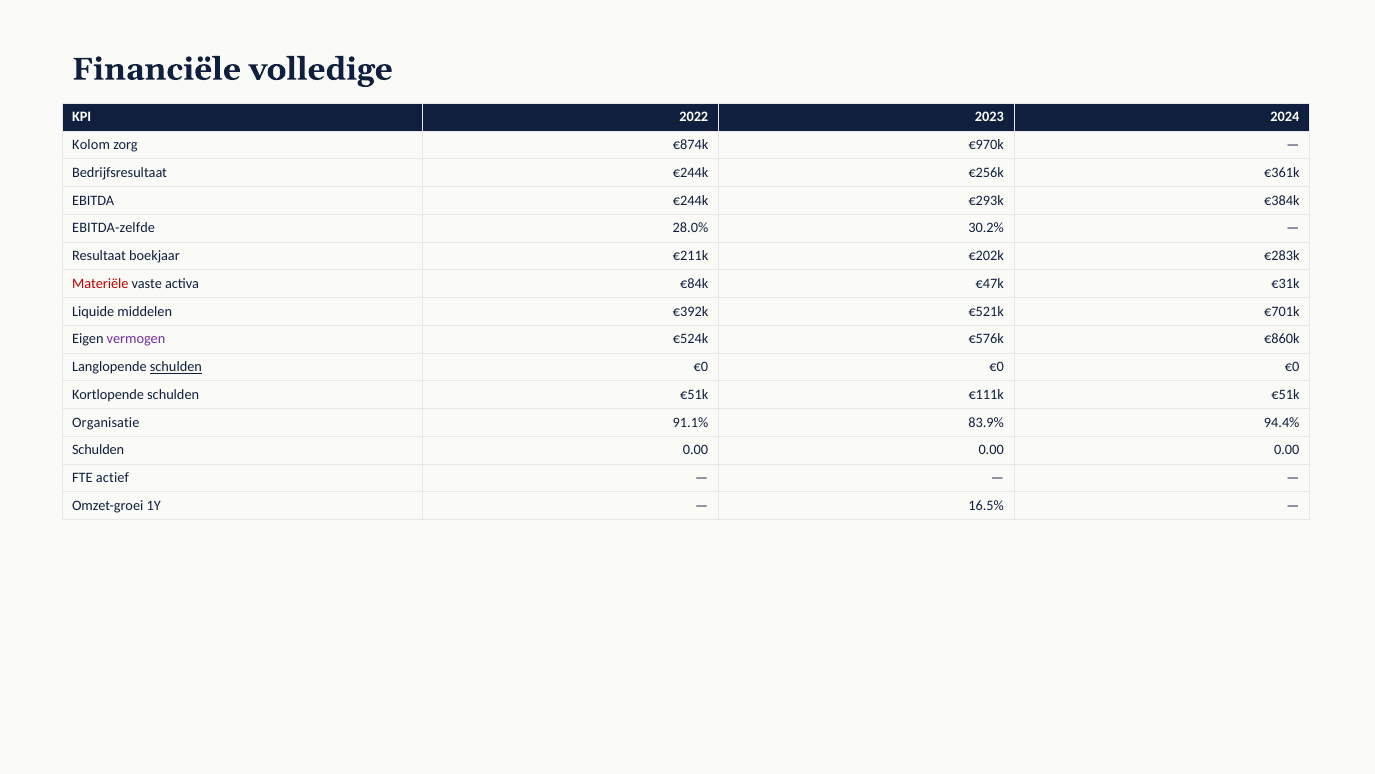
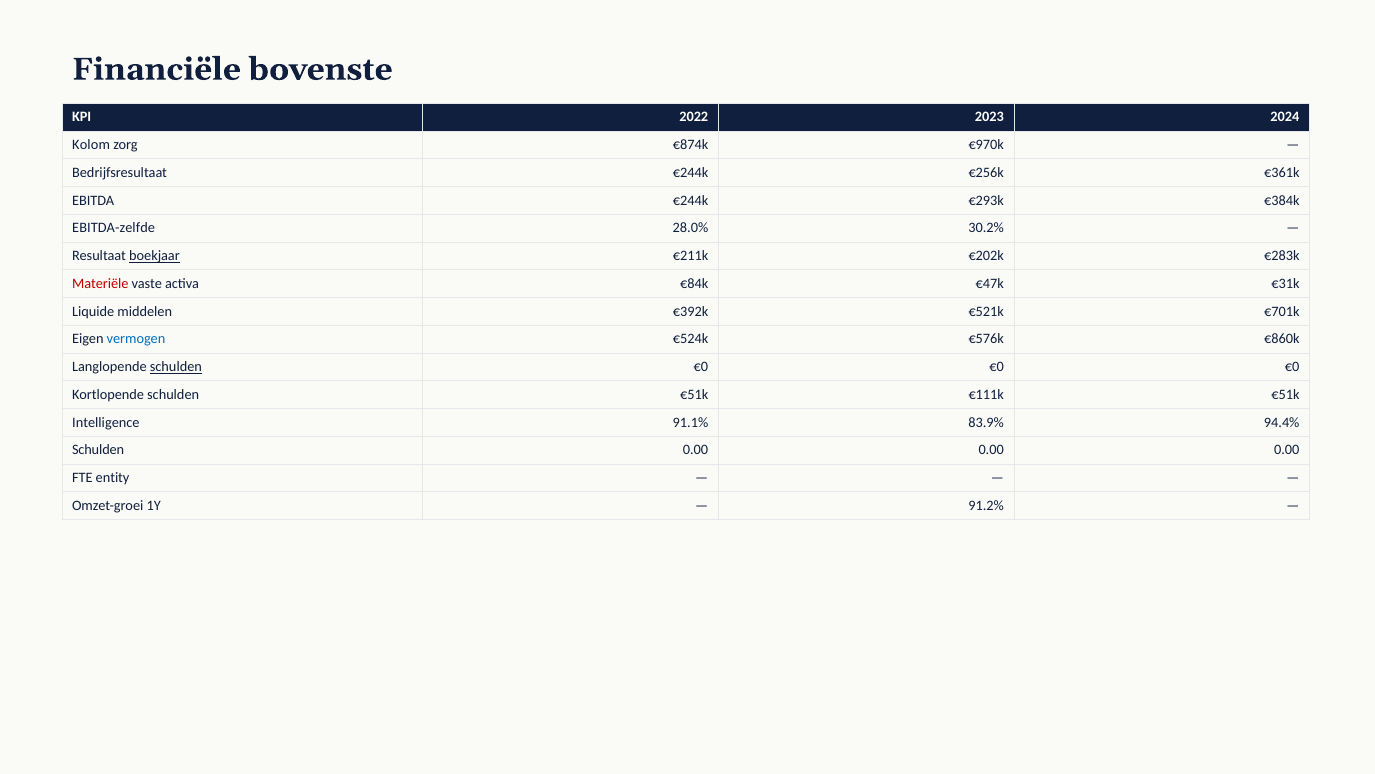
volledige: volledige -> bovenste
boekjaar underline: none -> present
vermogen colour: purple -> blue
Organisatie: Organisatie -> Intelligence
actief: actief -> entity
16.5%: 16.5% -> 91.2%
